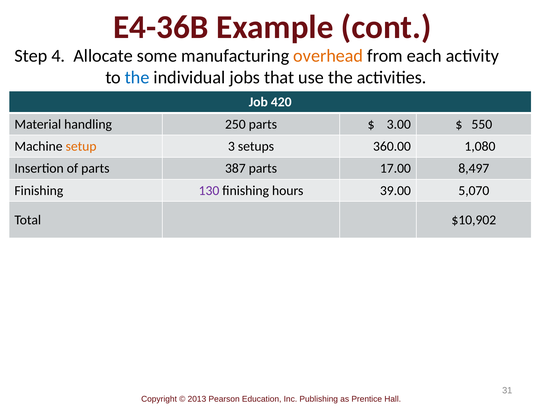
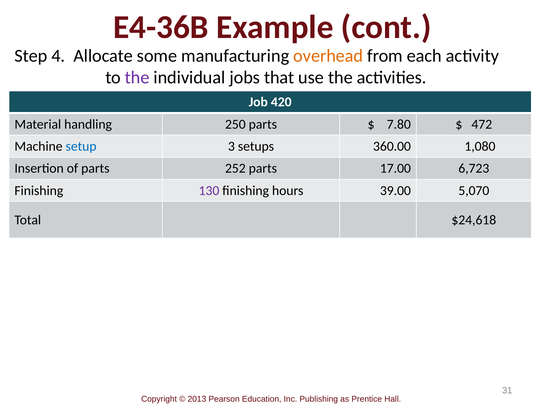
the at (137, 78) colour: blue -> purple
3.00: 3.00 -> 7.80
550: 550 -> 472
setup colour: orange -> blue
387: 387 -> 252
8,497: 8,497 -> 6,723
$10,902: $10,902 -> $24,618
